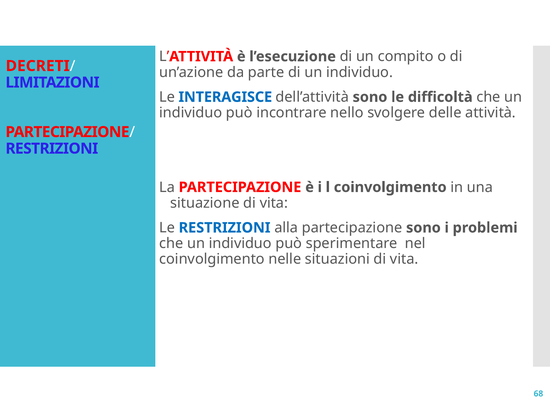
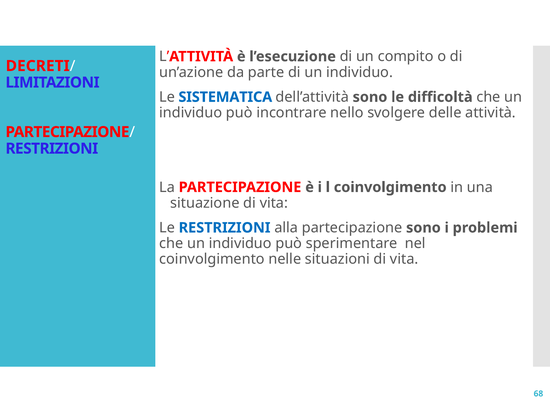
INTERAGISCE: INTERAGISCE -> SISTEMATICA
